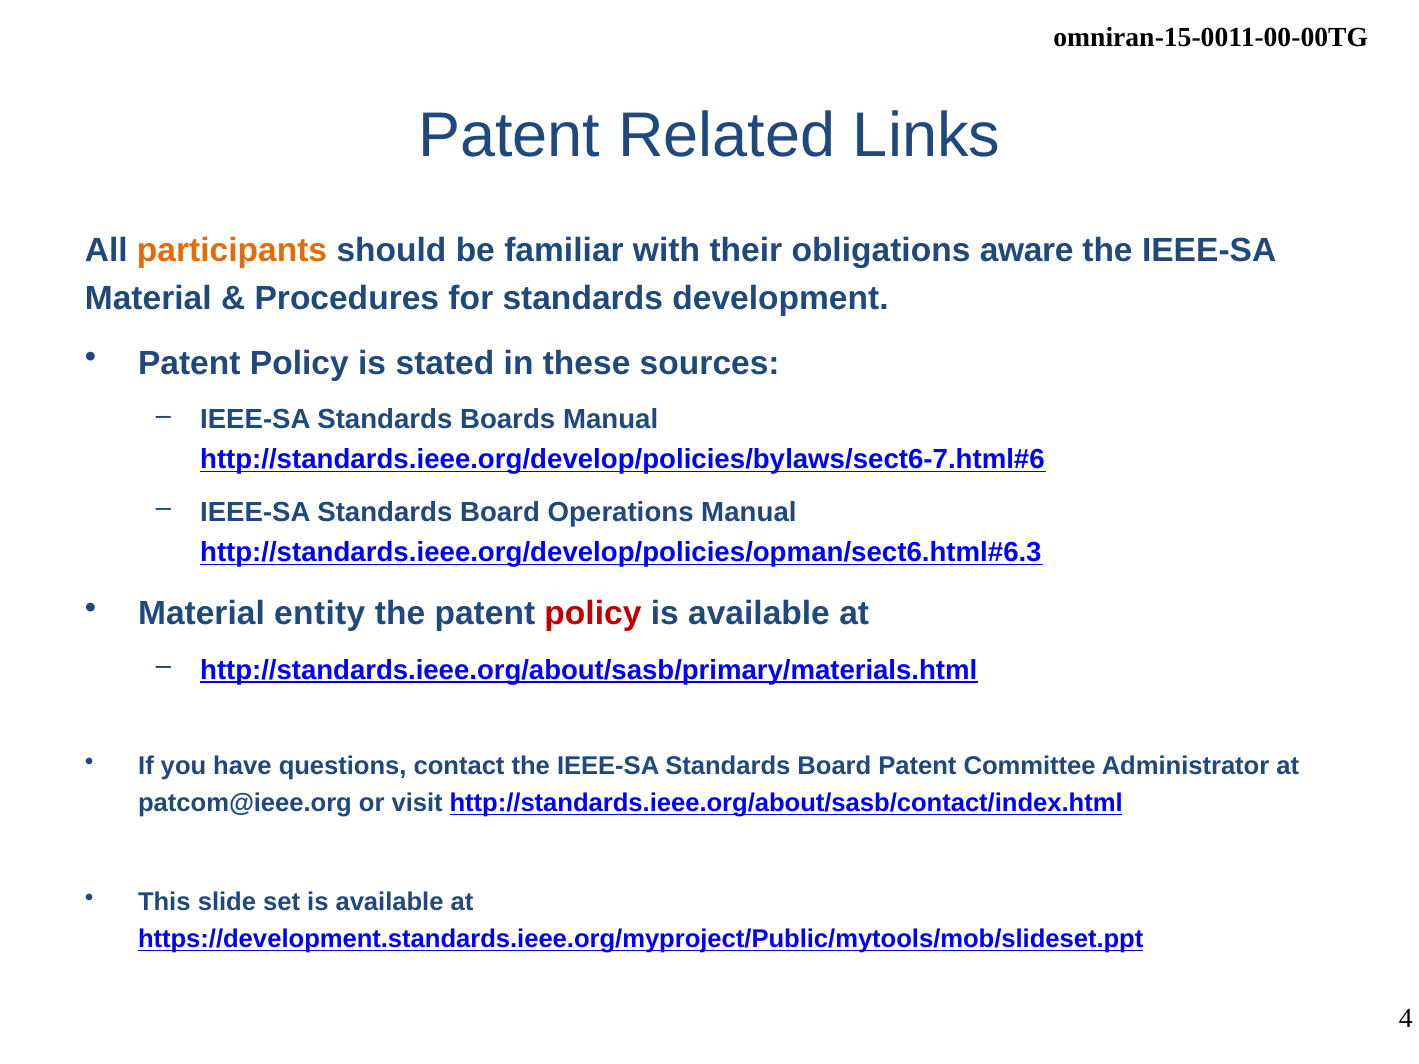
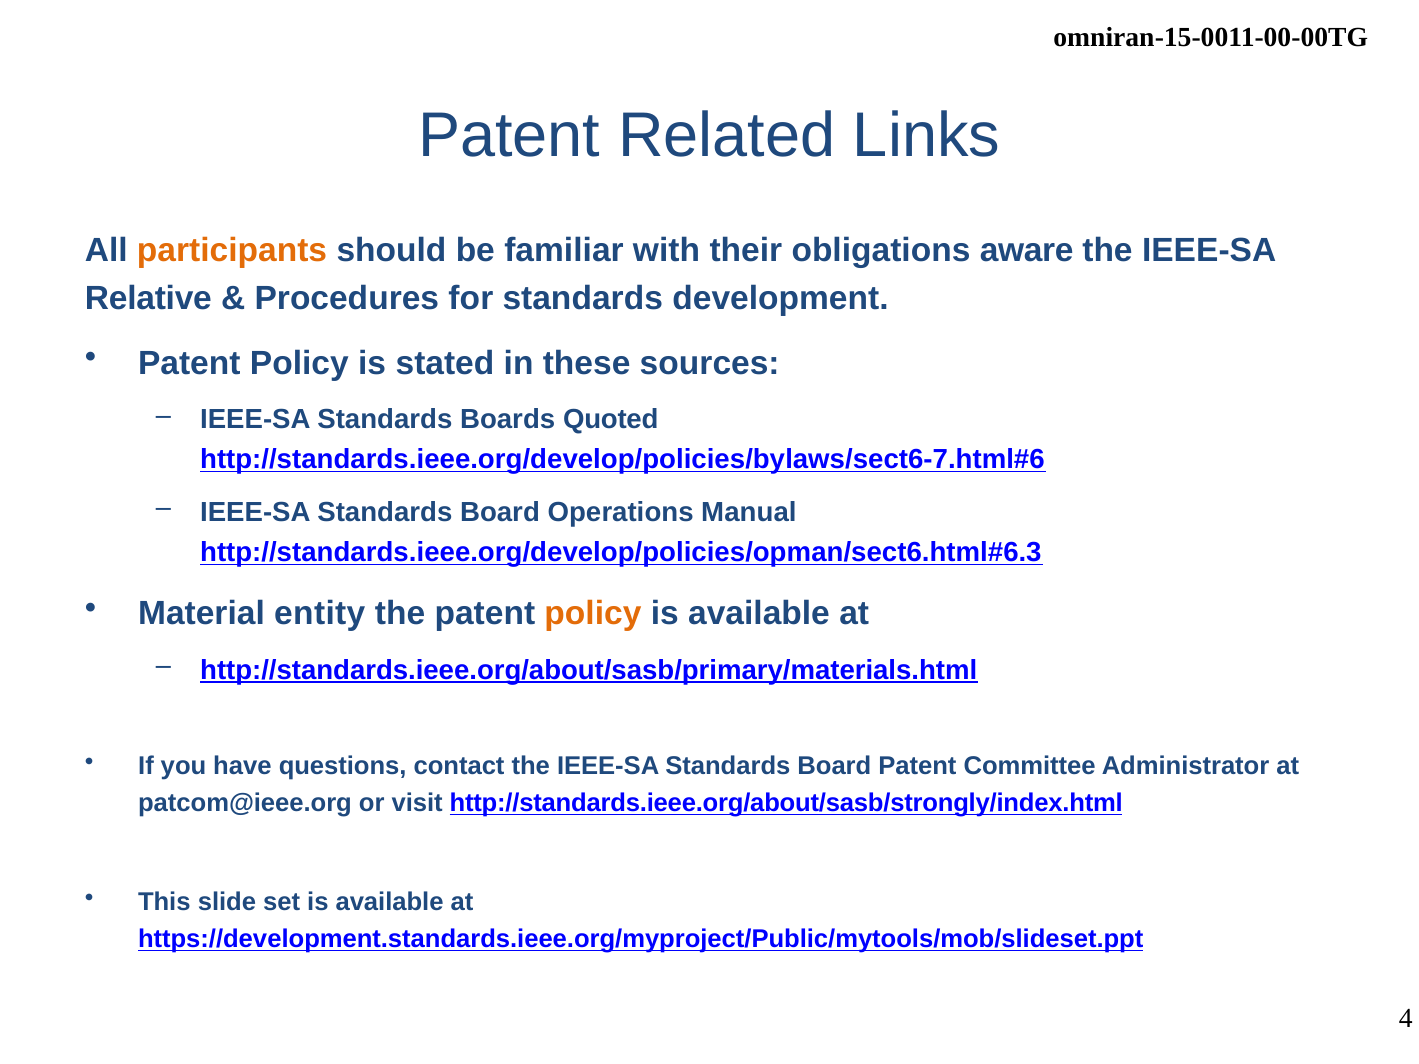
Material at (148, 299): Material -> Relative
Boards Manual: Manual -> Quoted
policy at (593, 614) colour: red -> orange
http://standards.ieee.org/about/sasb/contact/index.html: http://standards.ieee.org/about/sasb/contact/index.html -> http://standards.ieee.org/about/sasb/strongly/index.html
